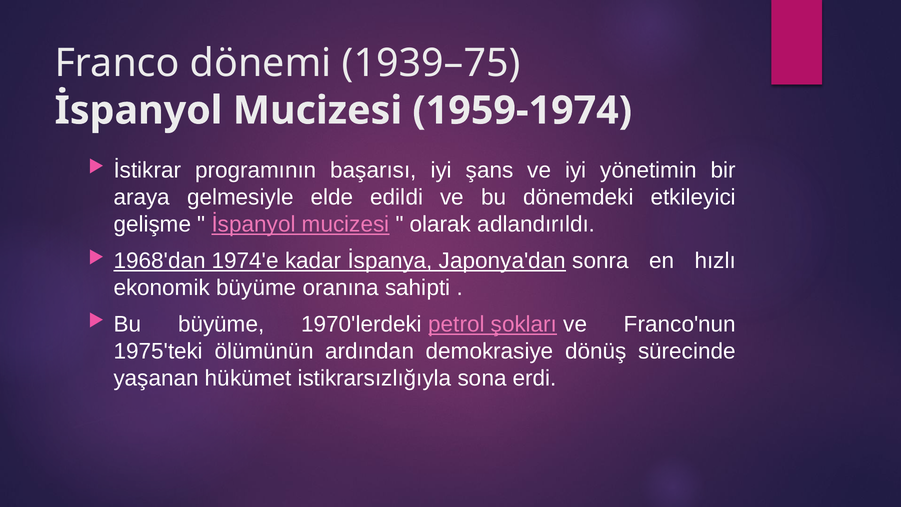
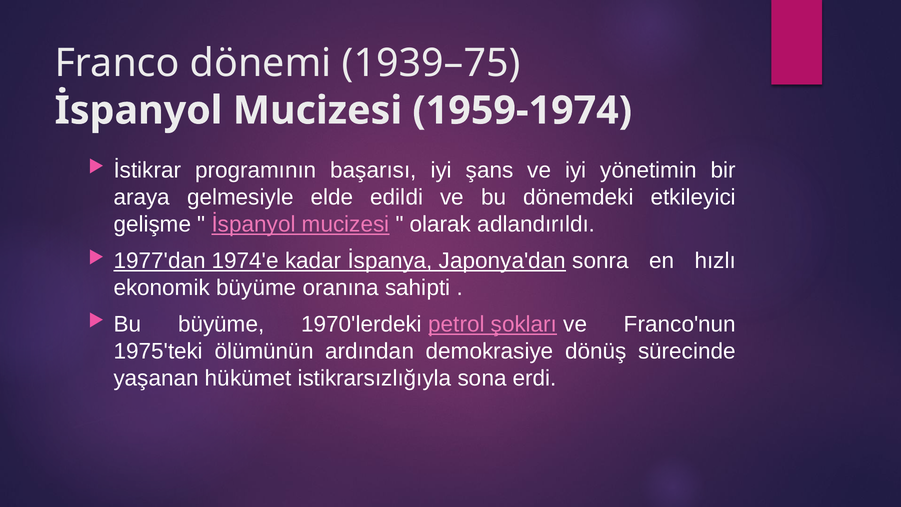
1968'dan: 1968'dan -> 1977'dan
